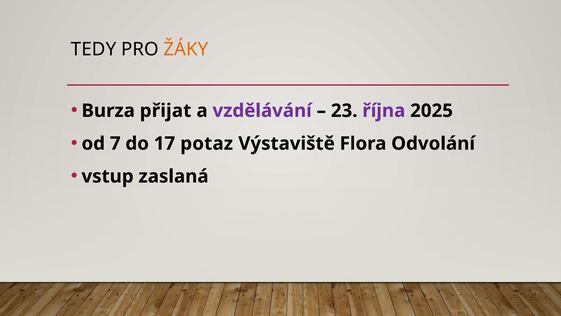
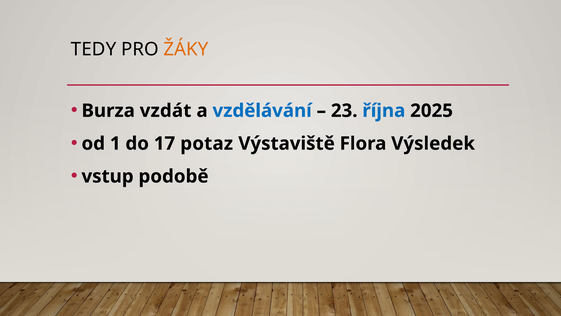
přijat: přijat -> vzdát
vzdělávání colour: purple -> blue
října colour: purple -> blue
7: 7 -> 1
Odvolání: Odvolání -> Výsledek
zaslaná: zaslaná -> podobě
